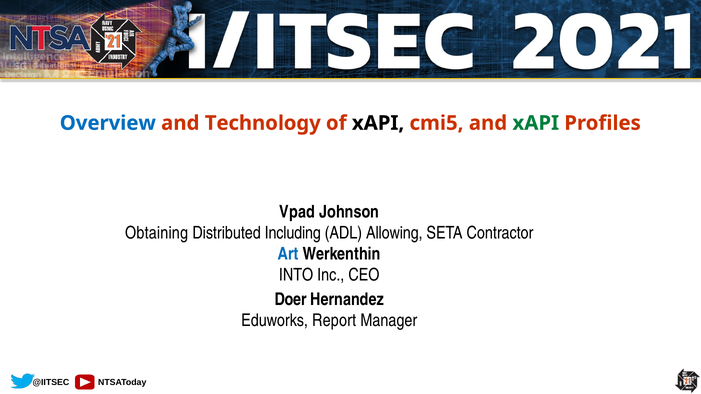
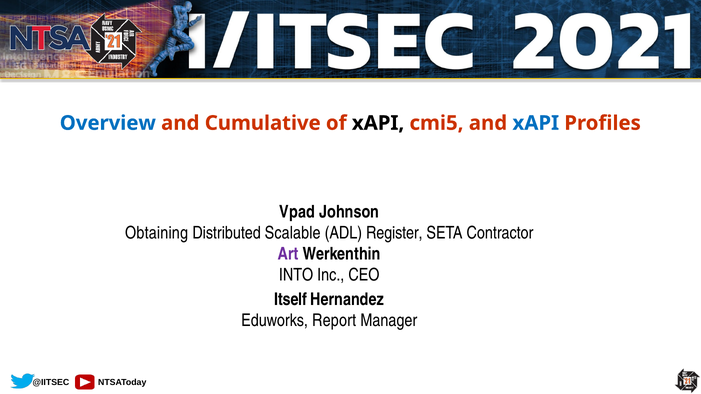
Technology: Technology -> Cumulative
xAPI at (536, 123) colour: green -> blue
Including: Including -> Scalable
Allowing: Allowing -> Register
Art colour: blue -> purple
Doer: Doer -> Itself
